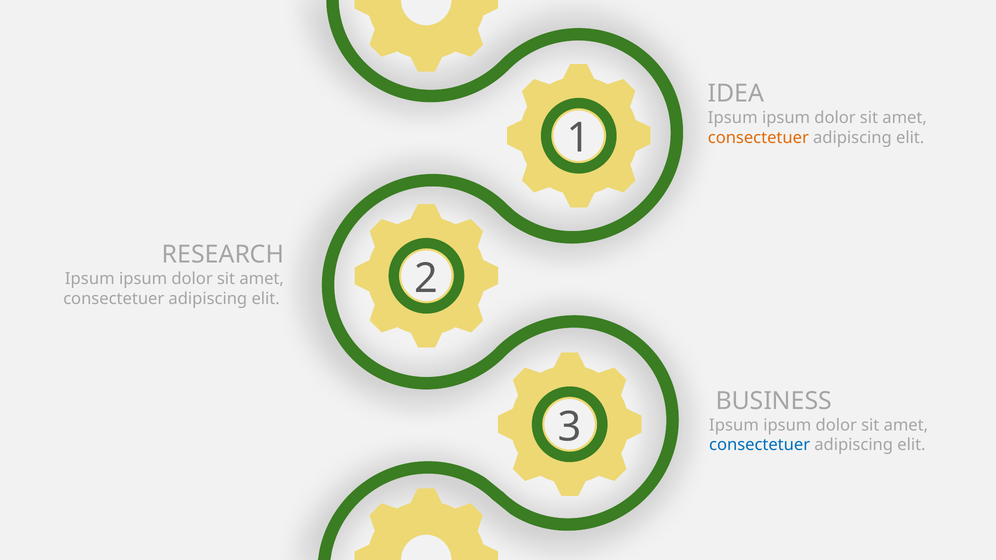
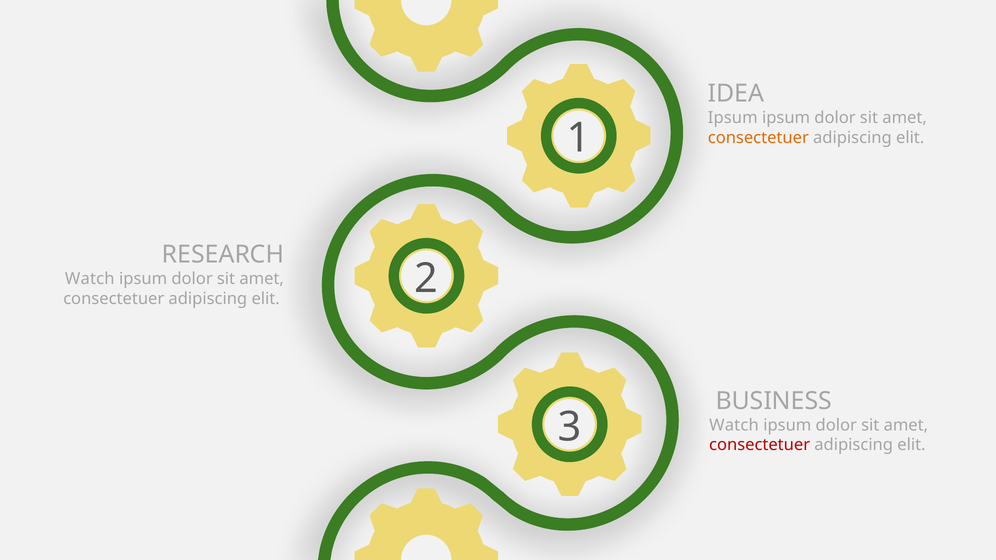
Ipsum at (90, 279): Ipsum -> Watch
Ipsum at (734, 425): Ipsum -> Watch
consectetuer at (760, 445) colour: blue -> red
